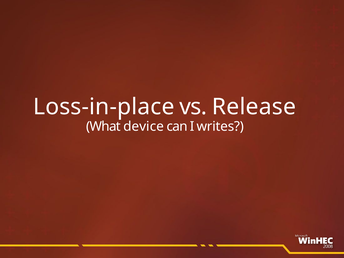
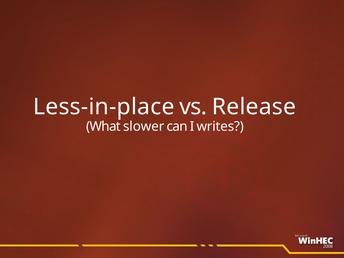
Loss-in-place: Loss-in-place -> Less-in-place
device: device -> slower
